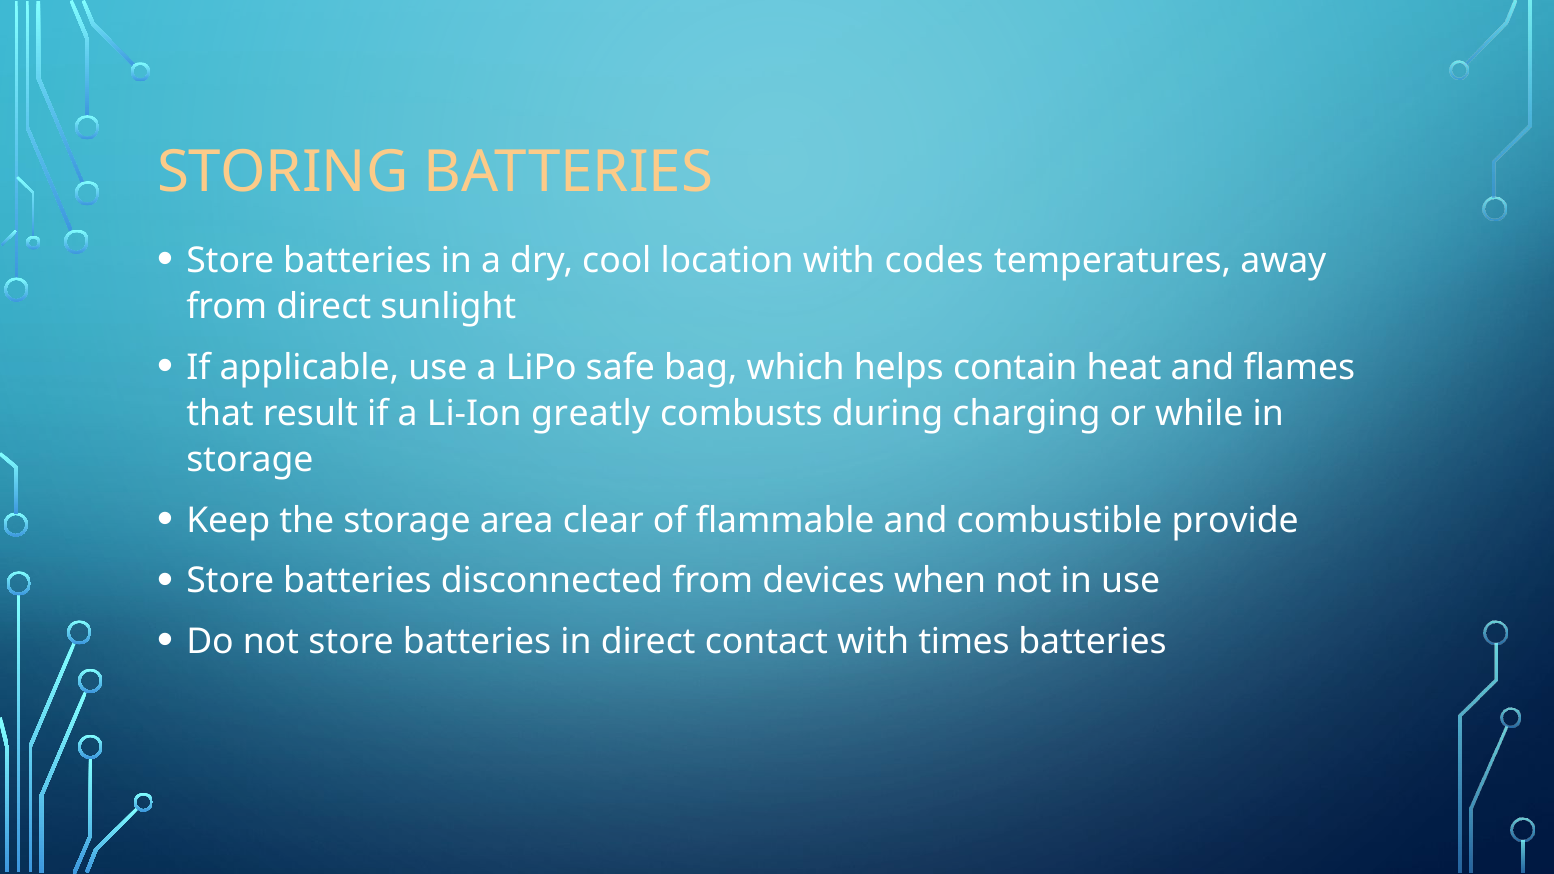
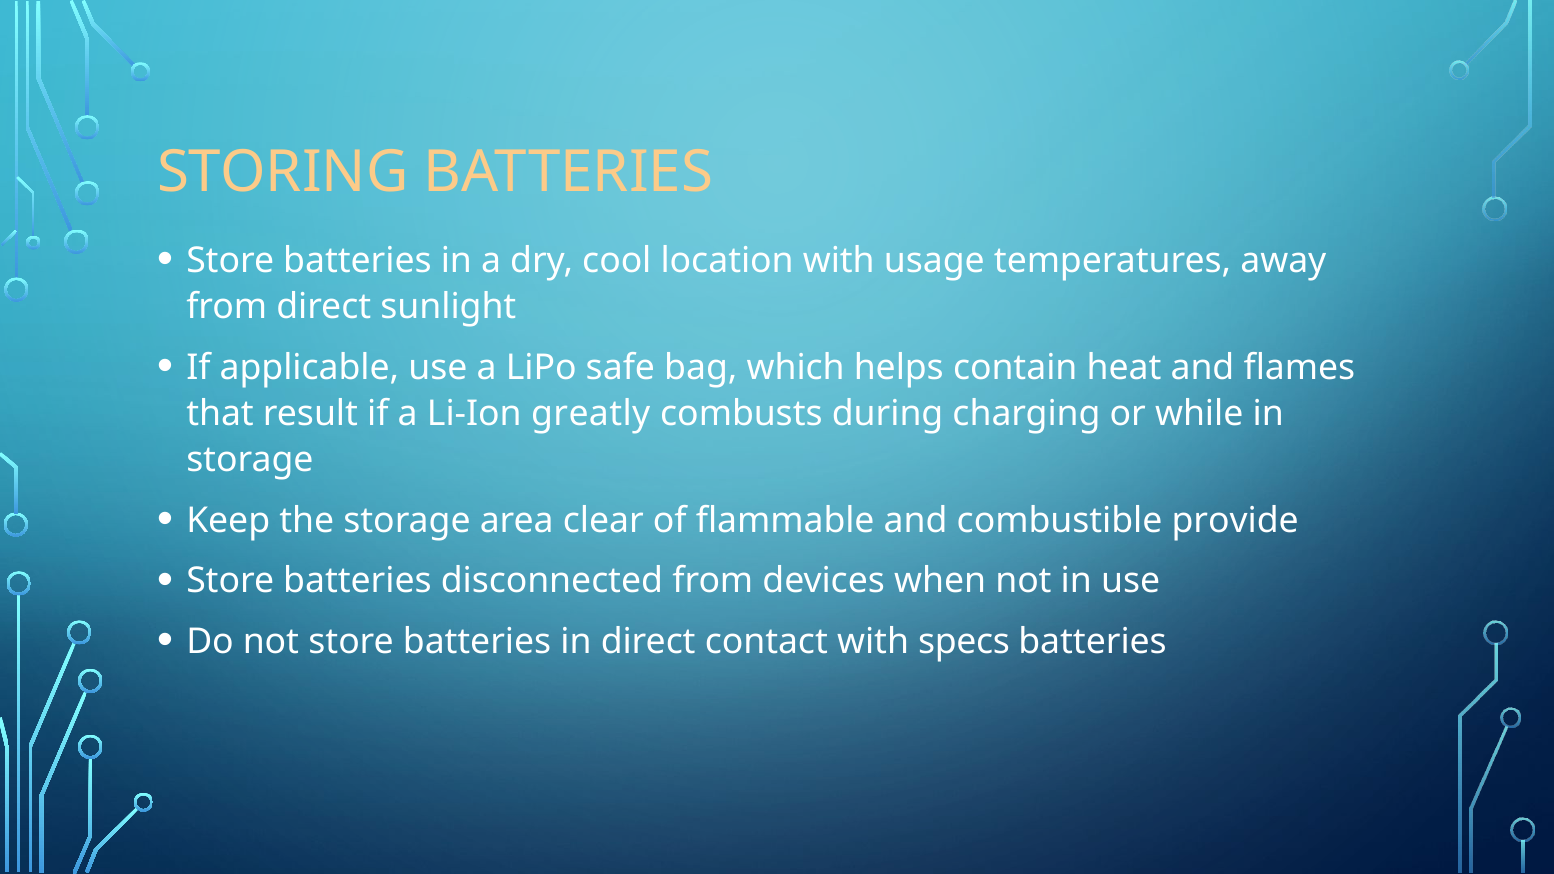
codes: codes -> usage
times: times -> specs
